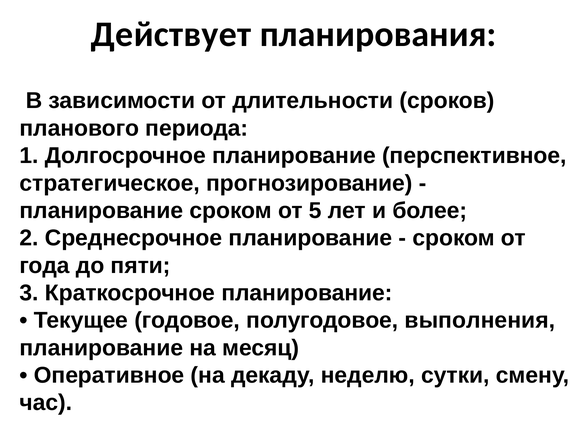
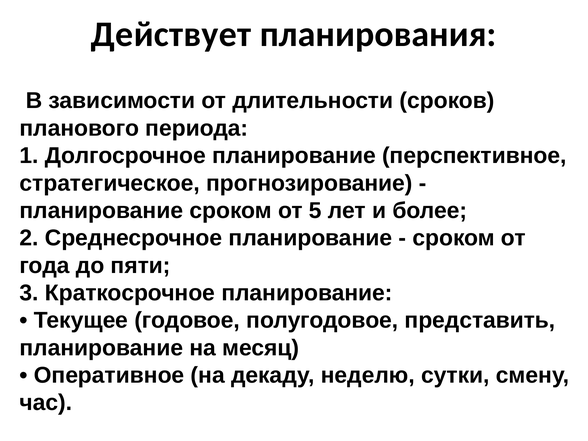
выполнения: выполнения -> представить
